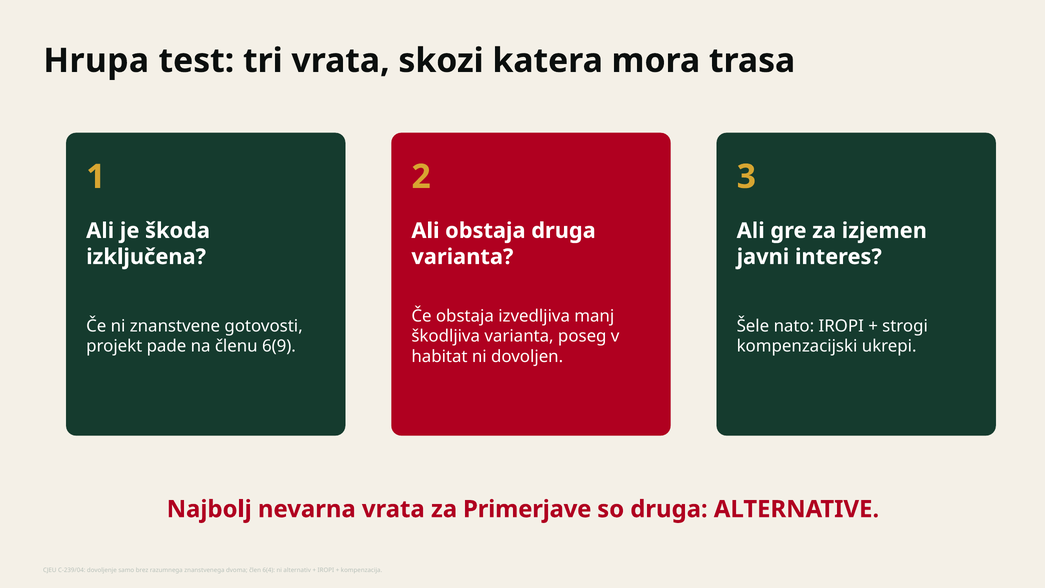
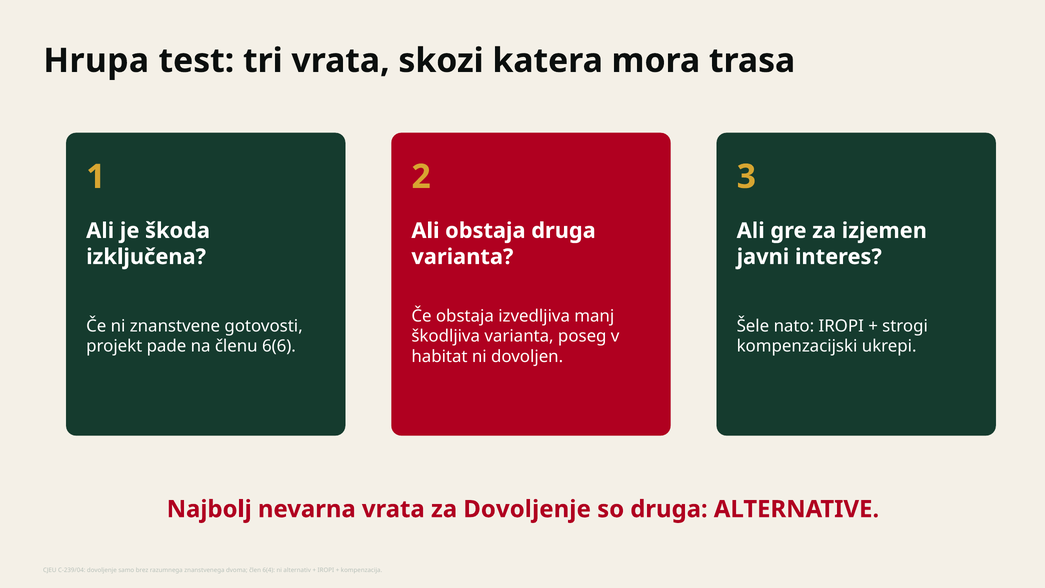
6(9: 6(9 -> 6(6
za Primerjave: Primerjave -> Dovoljenje
